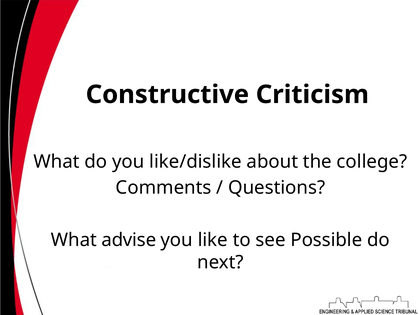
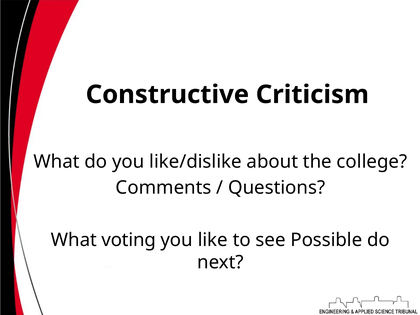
advise: advise -> voting
